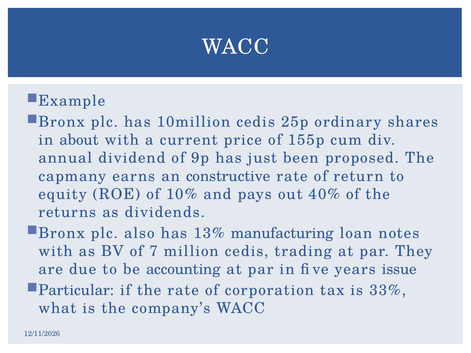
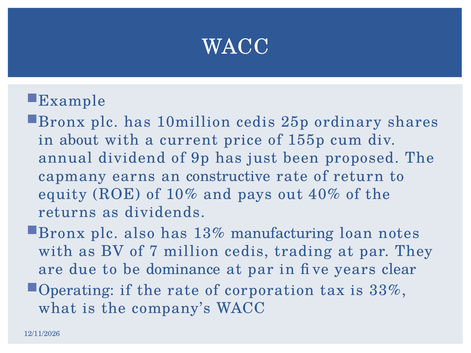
accounting: accounting -> dominance
issue: issue -> clear
Particular: Particular -> Operating
